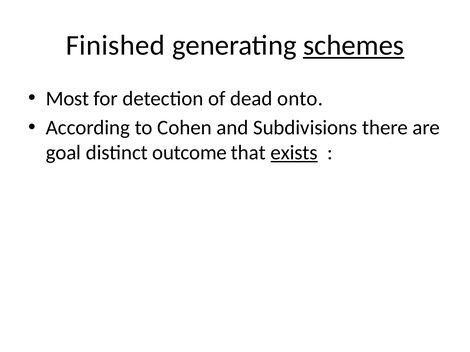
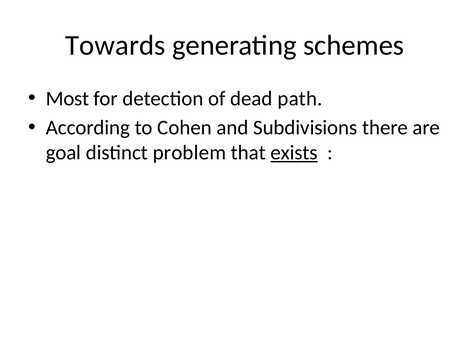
Finished: Finished -> Towards
schemes underline: present -> none
onto: onto -> path
outcome: outcome -> problem
